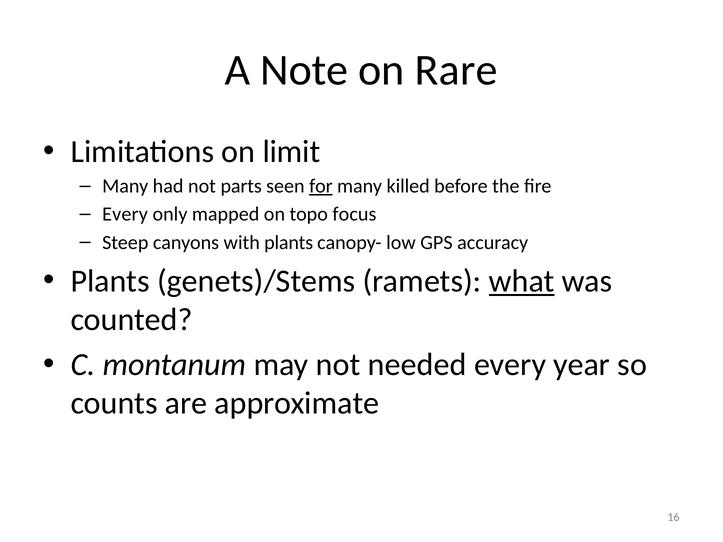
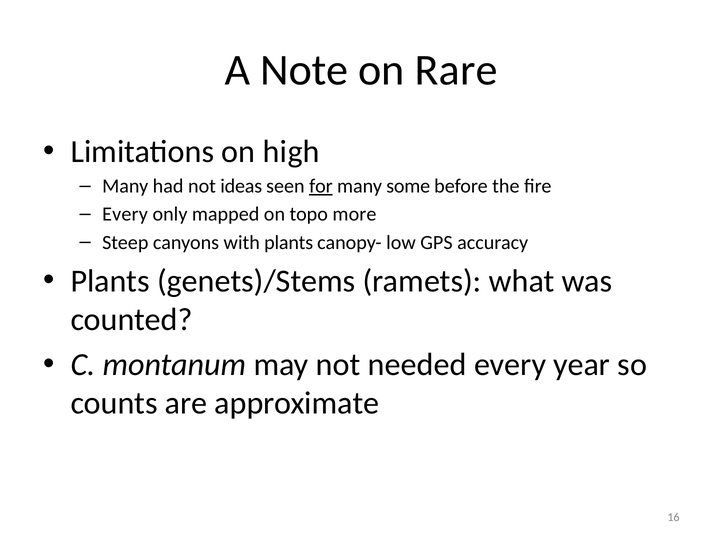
limit: limit -> high
parts: parts -> ideas
killed: killed -> some
focus: focus -> more
what underline: present -> none
